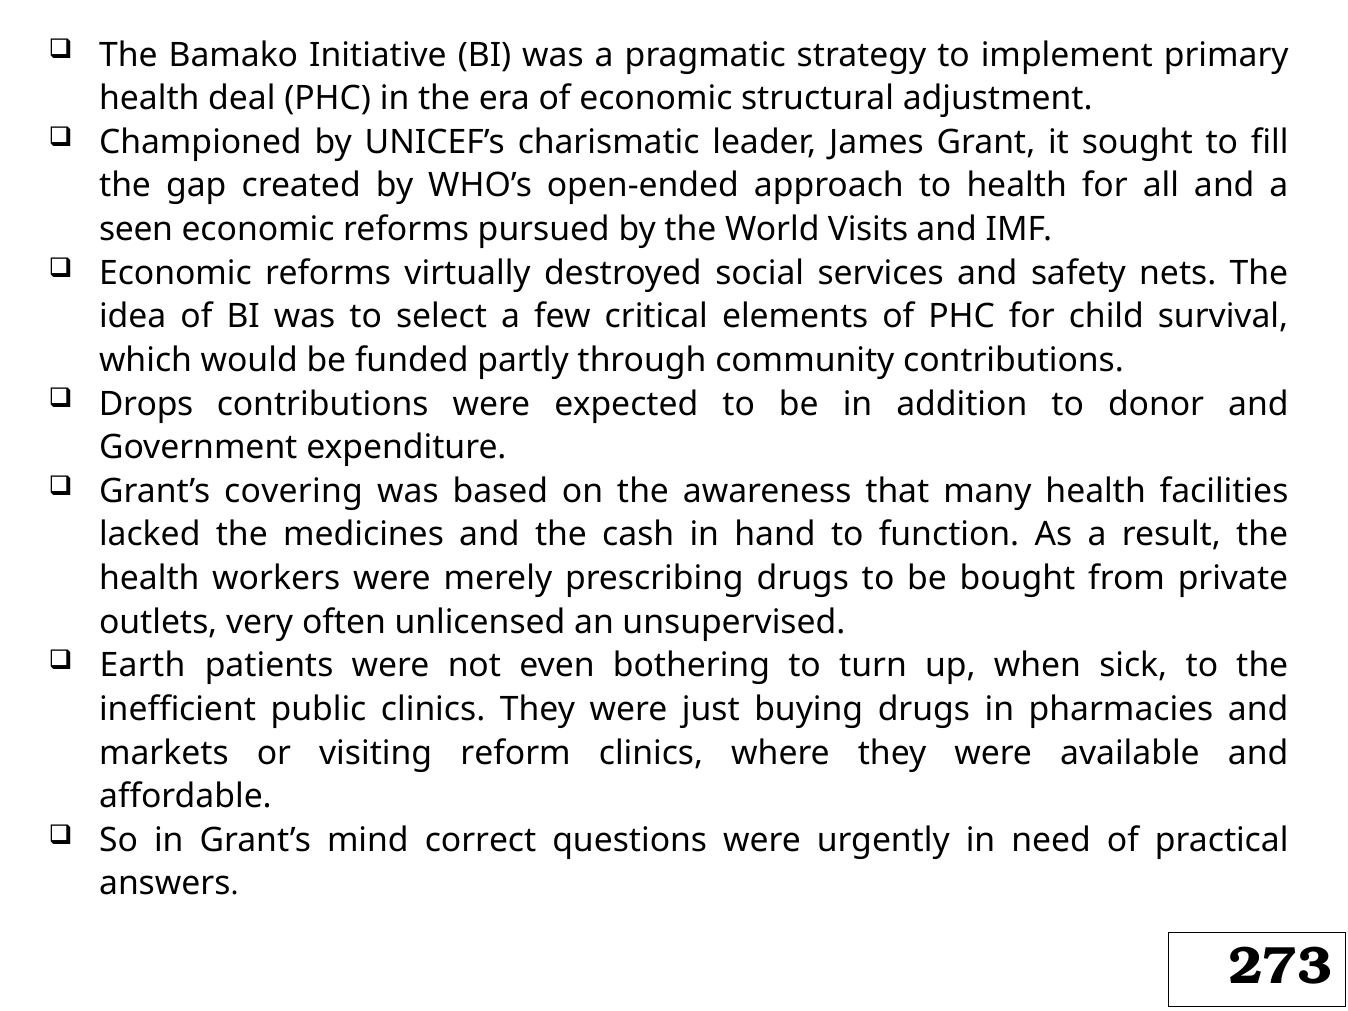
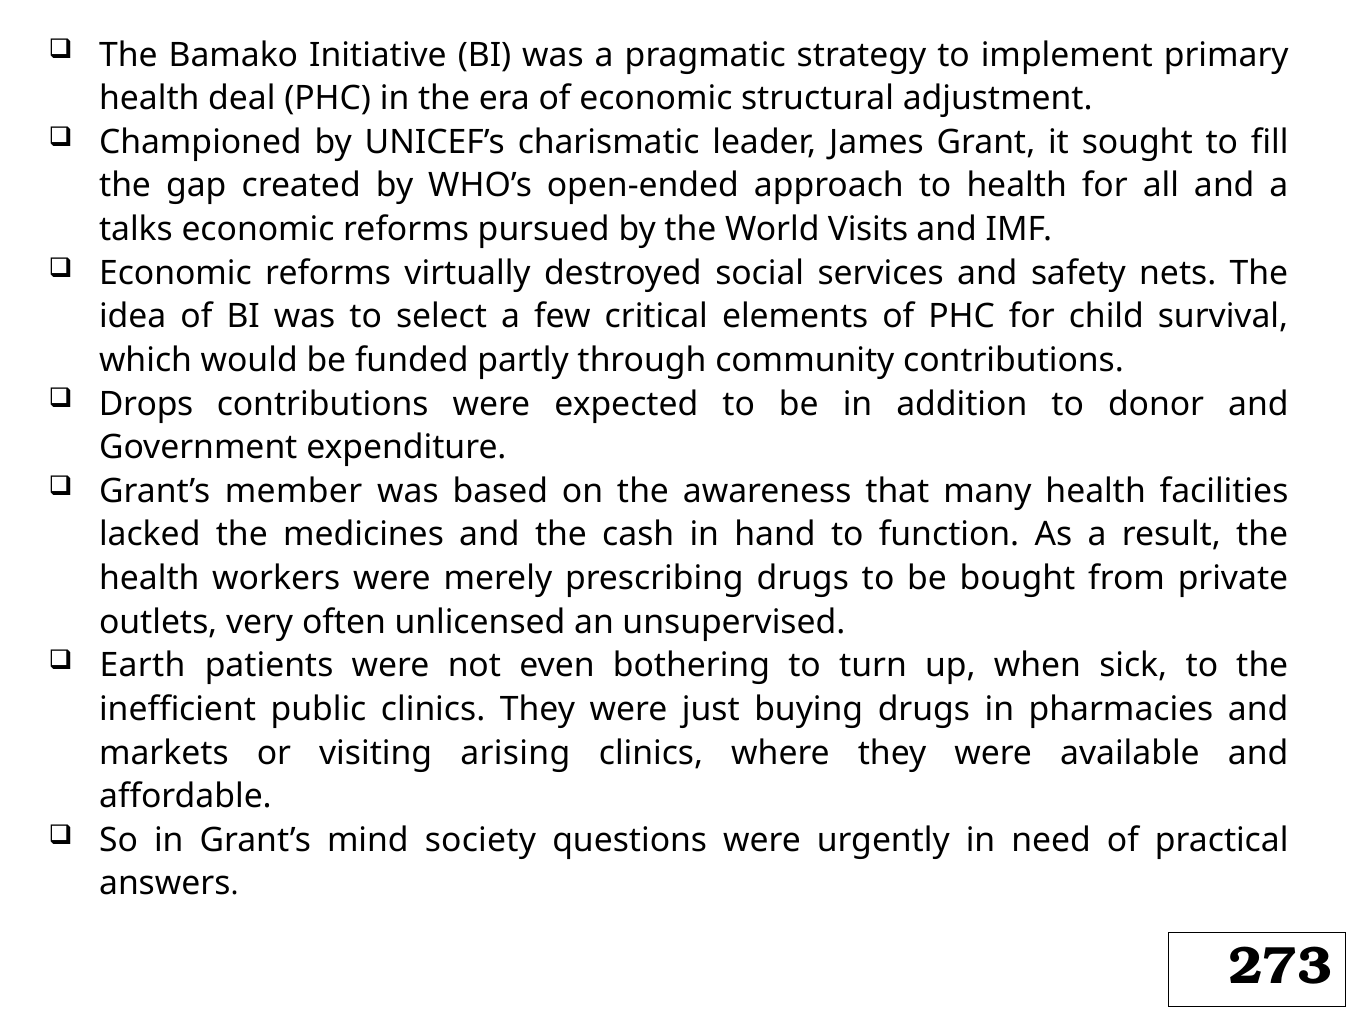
seen: seen -> talks
covering: covering -> member
reform: reform -> arising
correct: correct -> society
